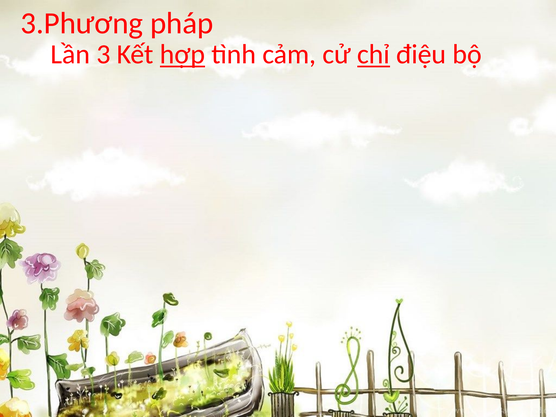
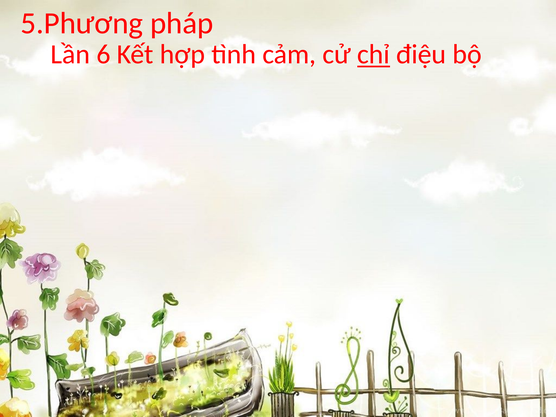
3.Phương: 3.Phương -> 5.Phương
3: 3 -> 6
hợp underline: present -> none
